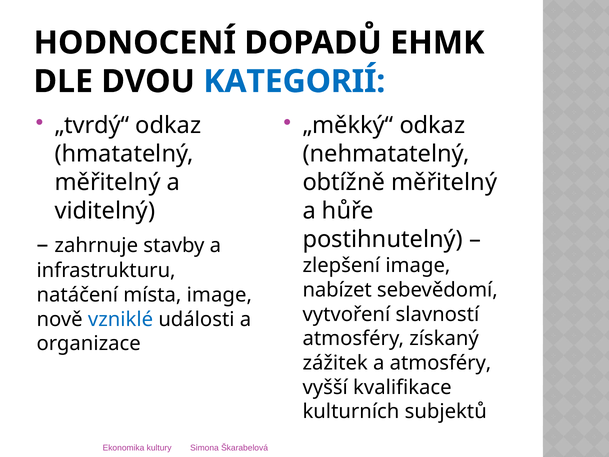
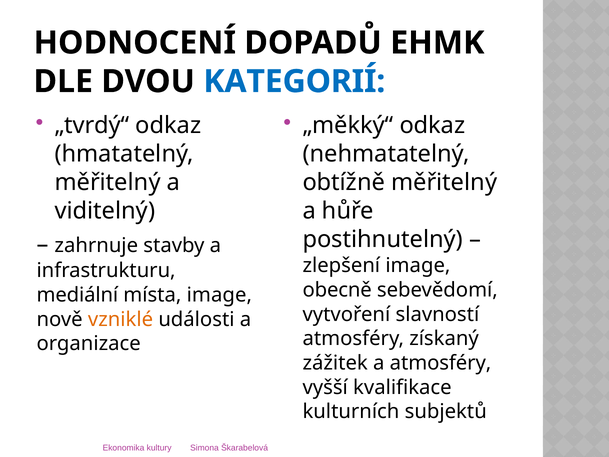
nabízet: nabízet -> obecně
natáčení: natáčení -> mediální
vzniklé colour: blue -> orange
